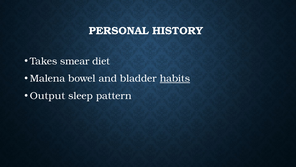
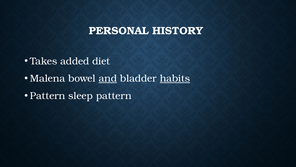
smear: smear -> added
and underline: none -> present
Output at (48, 96): Output -> Pattern
